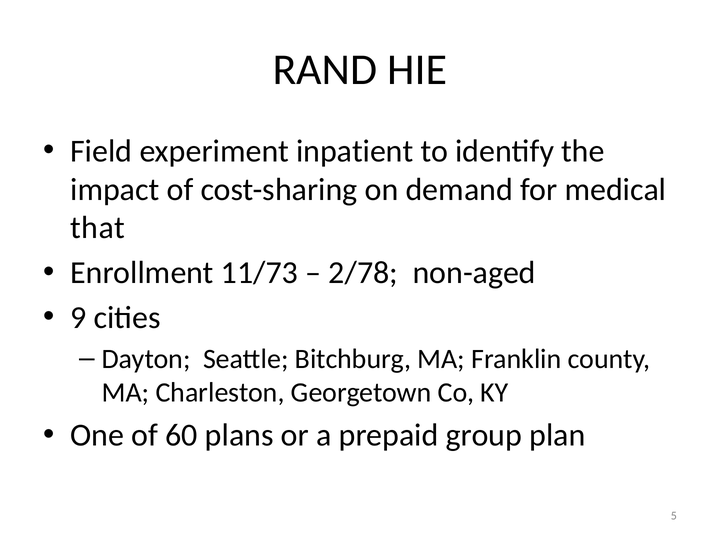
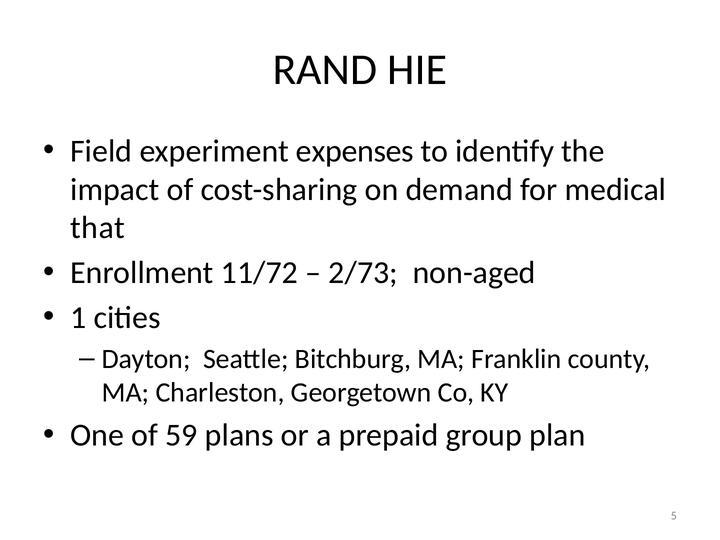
inpatient: inpatient -> expenses
11/73: 11/73 -> 11/72
2/78: 2/78 -> 2/73
9: 9 -> 1
60: 60 -> 59
